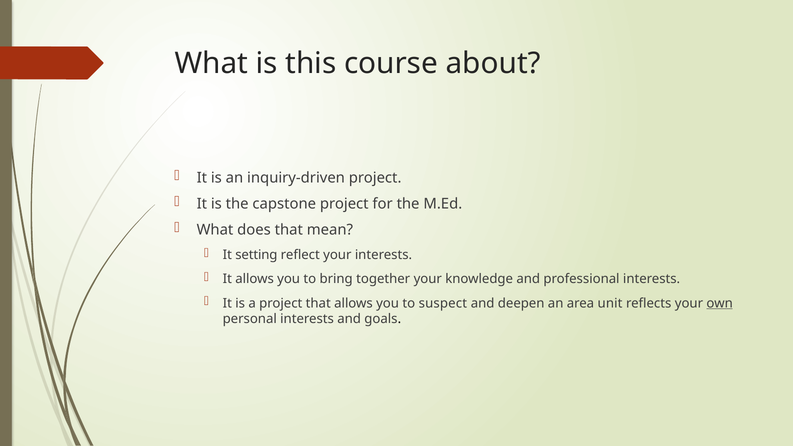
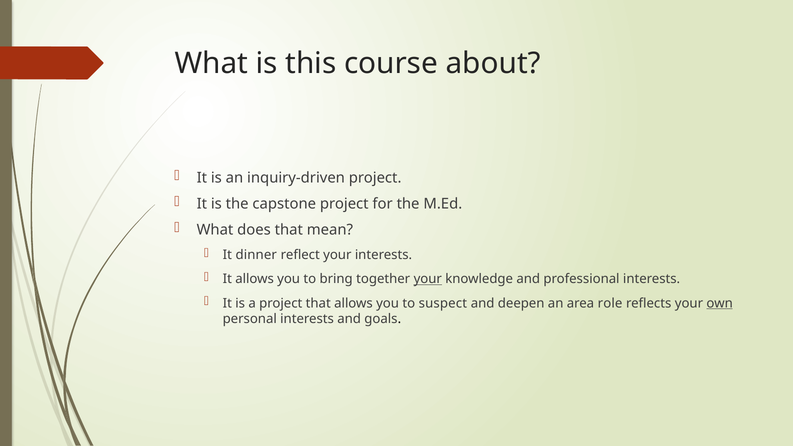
setting: setting -> dinner
your at (428, 279) underline: none -> present
unit: unit -> role
